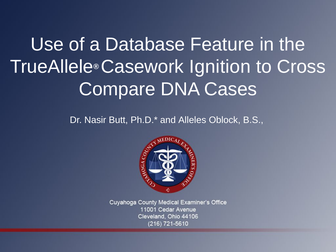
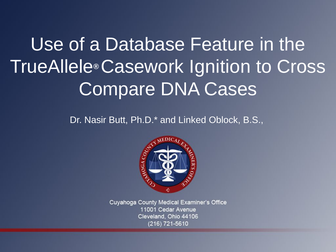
Alleles: Alleles -> Linked
